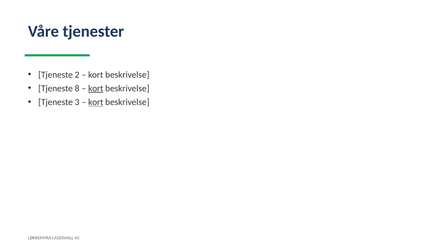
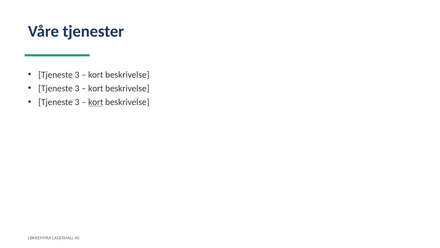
2 at (77, 75): 2 -> 3
8 at (77, 88): 8 -> 3
kort at (96, 88) underline: present -> none
